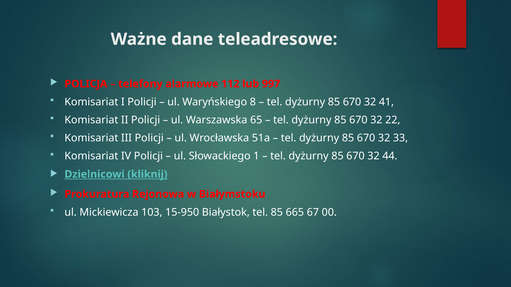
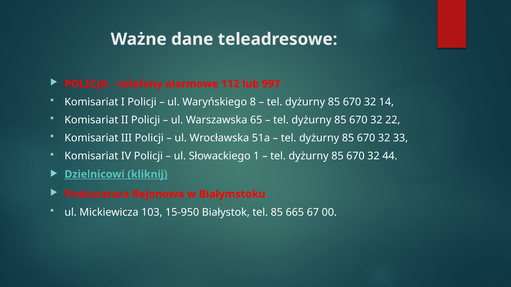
41: 41 -> 14
